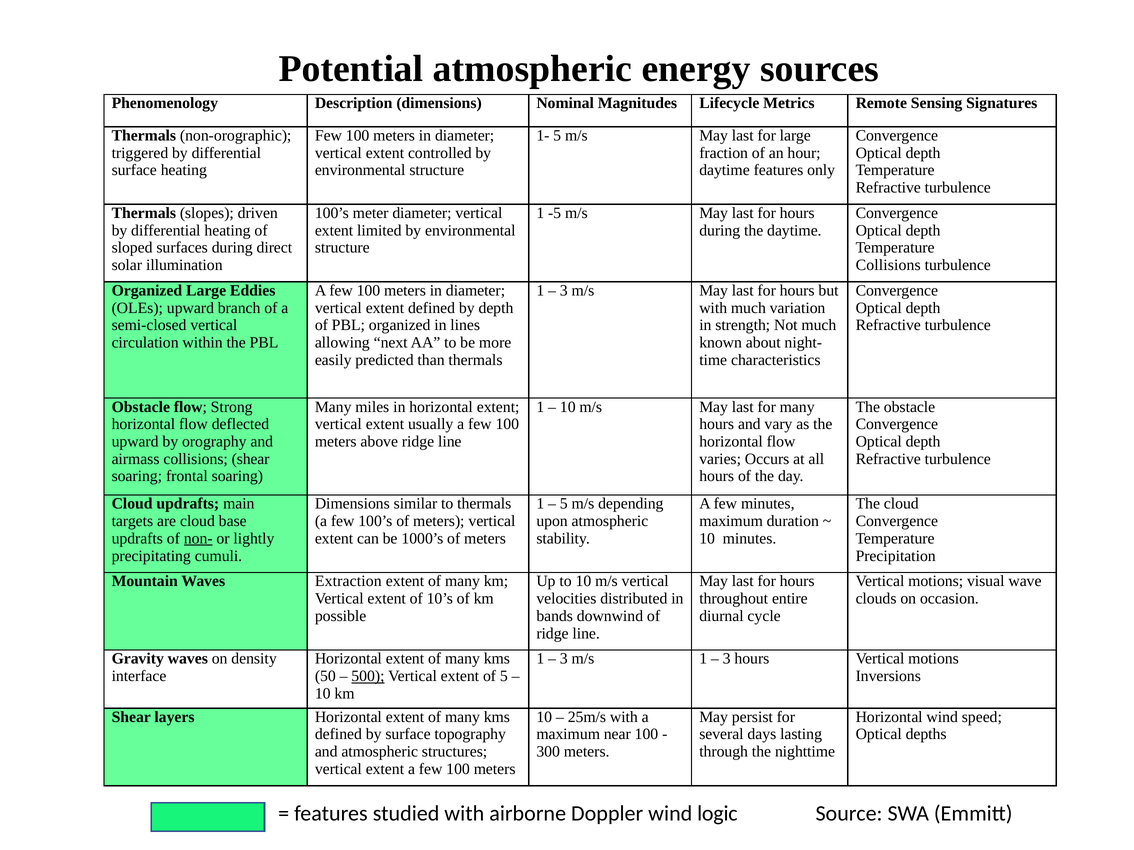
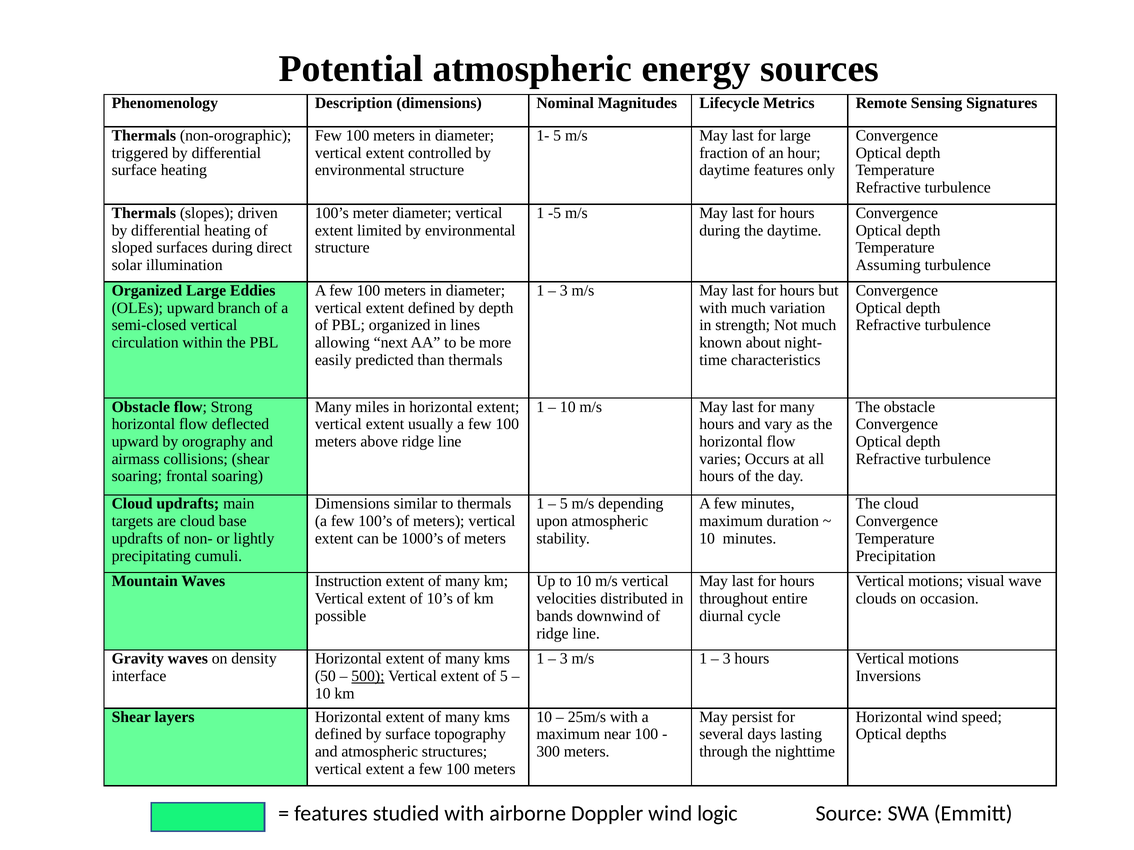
Collisions at (888, 265): Collisions -> Assuming
non- underline: present -> none
Extraction: Extraction -> Instruction
